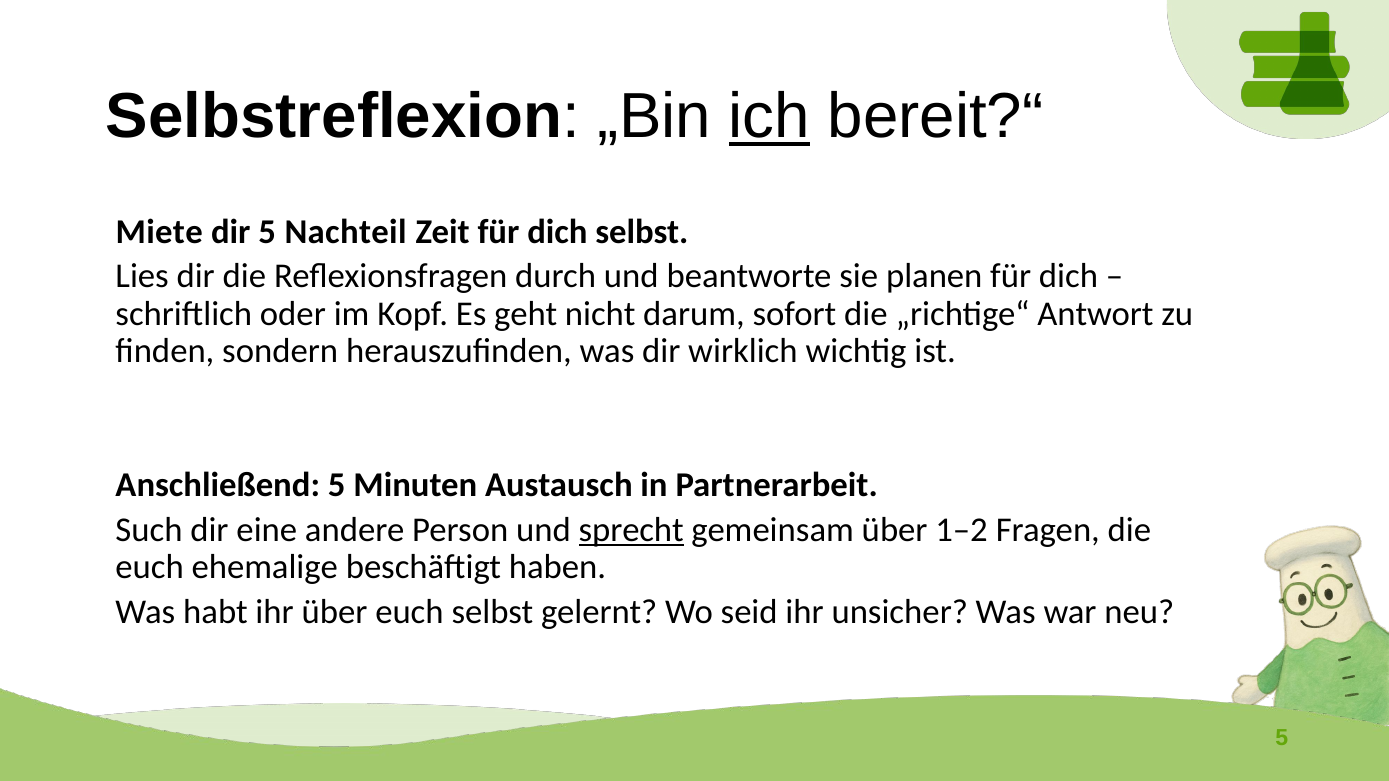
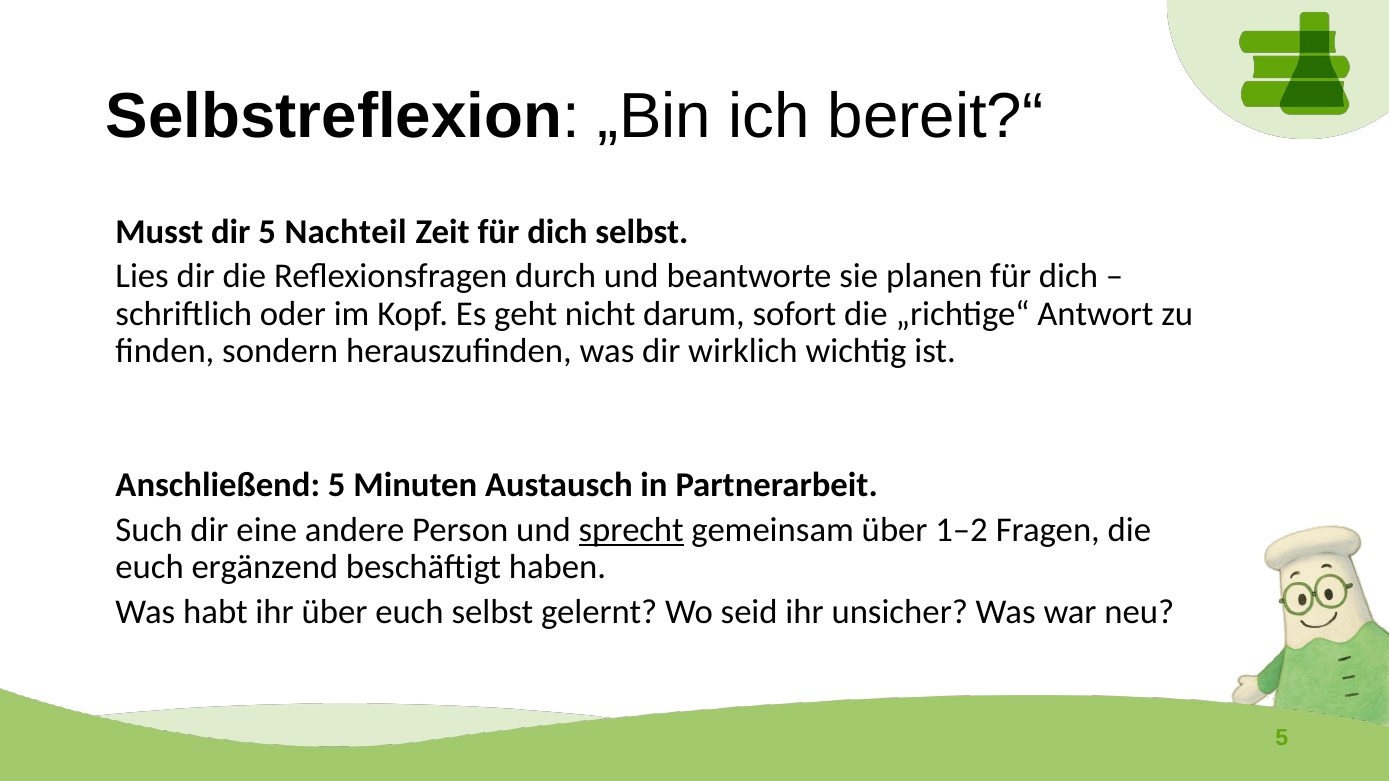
ich underline: present -> none
Miete: Miete -> Musst
ehemalige: ehemalige -> ergänzend
